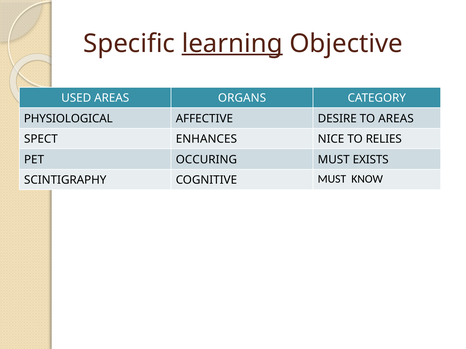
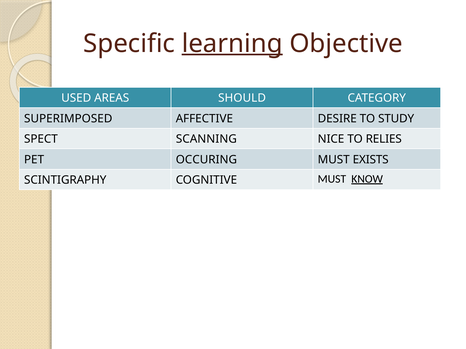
ORGANS: ORGANS -> SHOULD
PHYSIOLOGICAL: PHYSIOLOGICAL -> SUPERIMPOSED
TO AREAS: AREAS -> STUDY
ENHANCES: ENHANCES -> SCANNING
KNOW underline: none -> present
